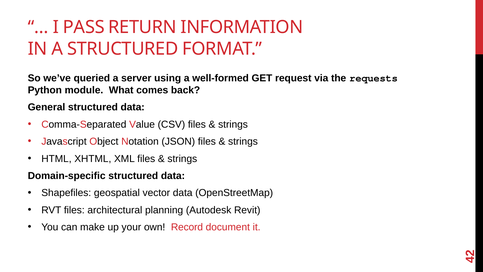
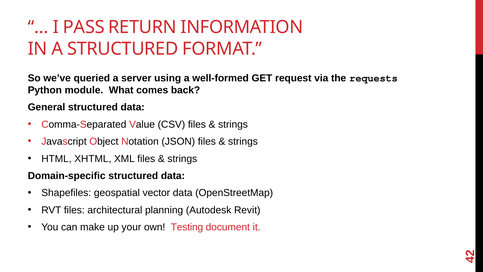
Record: Record -> Testing
